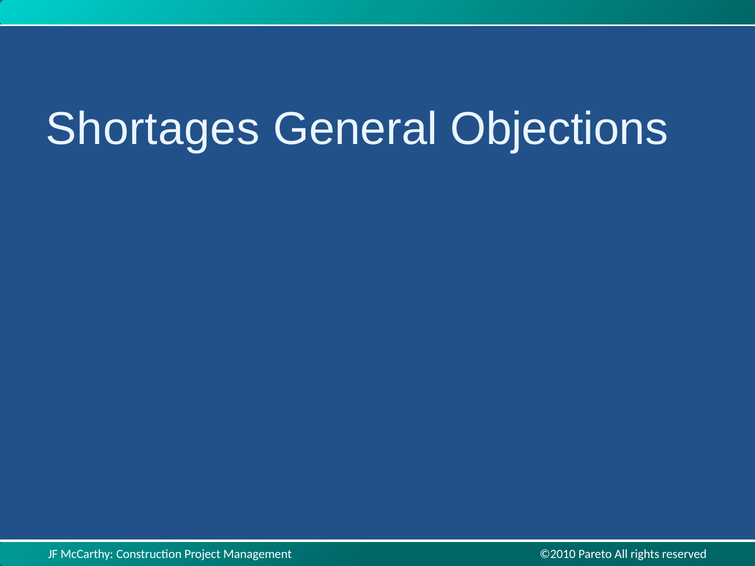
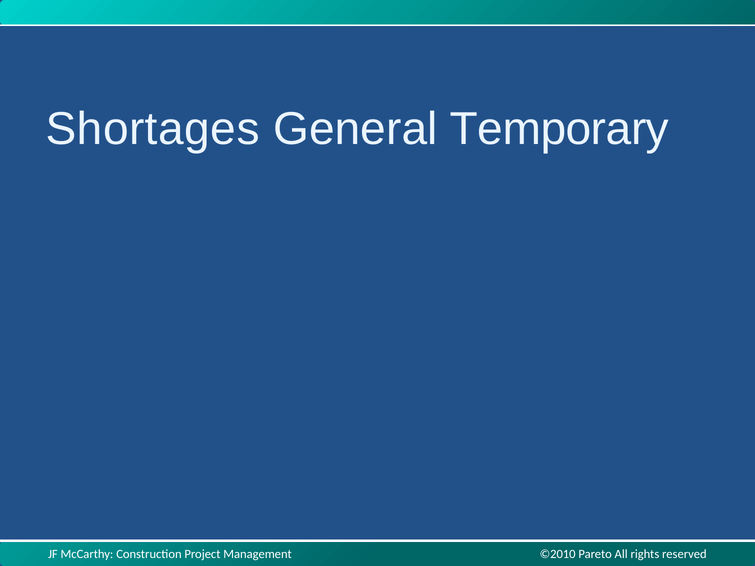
Objections: Objections -> Temporary
